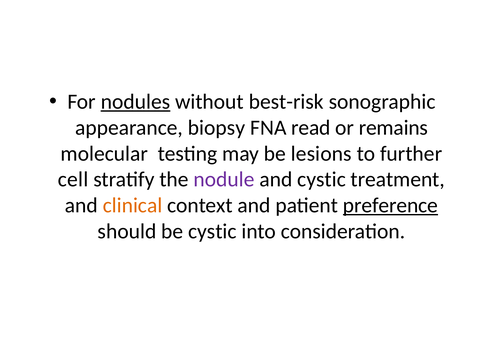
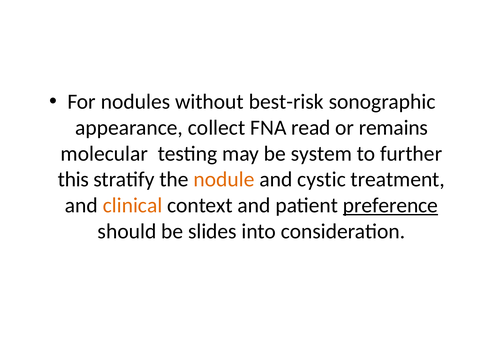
nodules underline: present -> none
biopsy: biopsy -> collect
lesions: lesions -> system
cell: cell -> this
nodule colour: purple -> orange
be cystic: cystic -> slides
